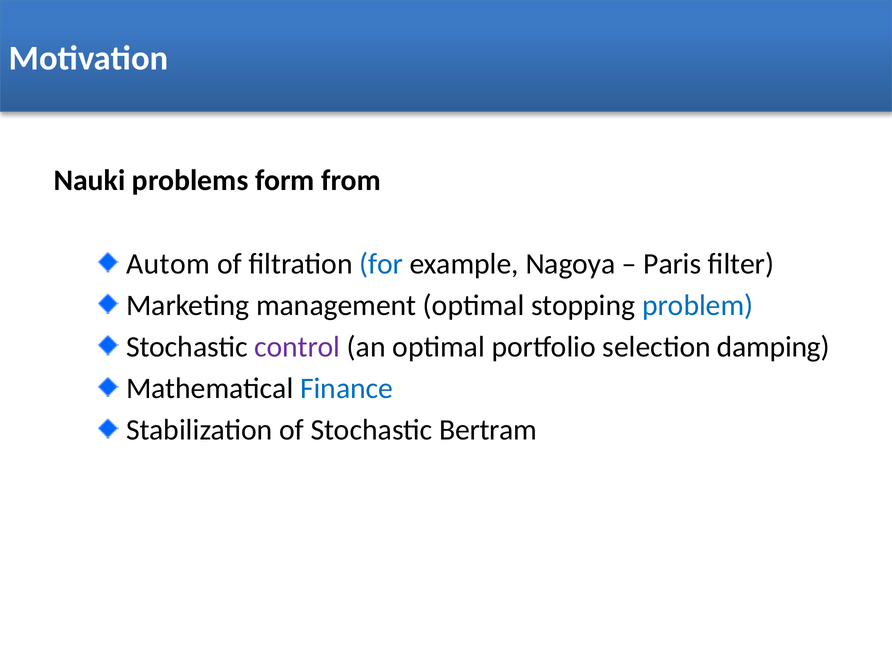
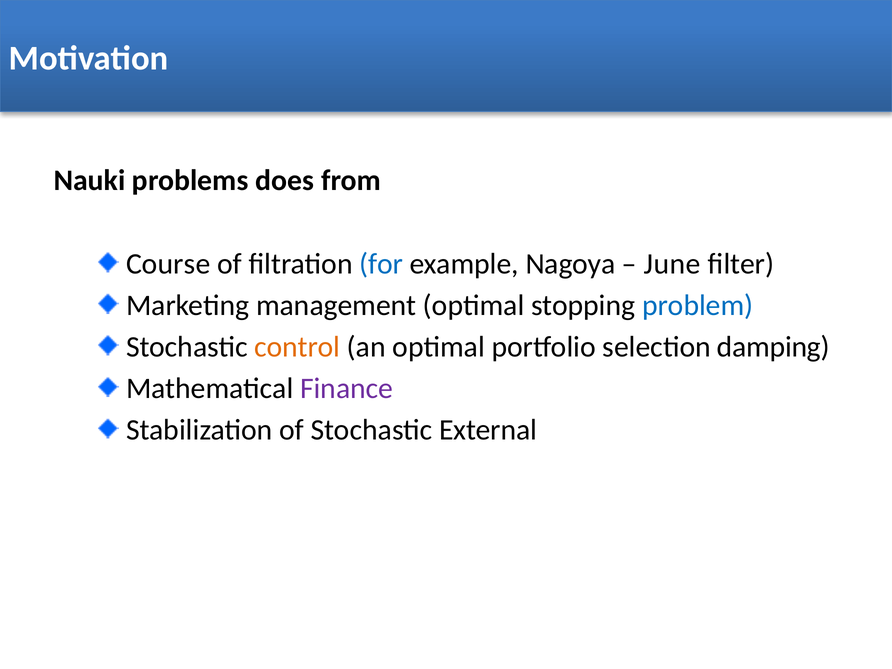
form: form -> does
Autom: Autom -> Course
Paris: Paris -> June
control colour: purple -> orange
Finance colour: blue -> purple
Bertram: Bertram -> External
